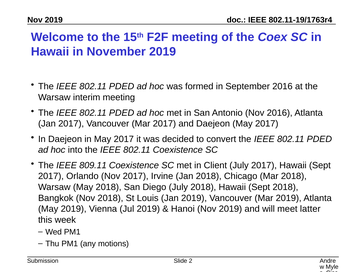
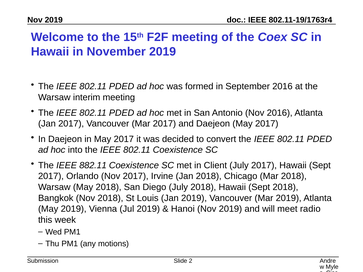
809.11: 809.11 -> 882.11
latter: latter -> radio
